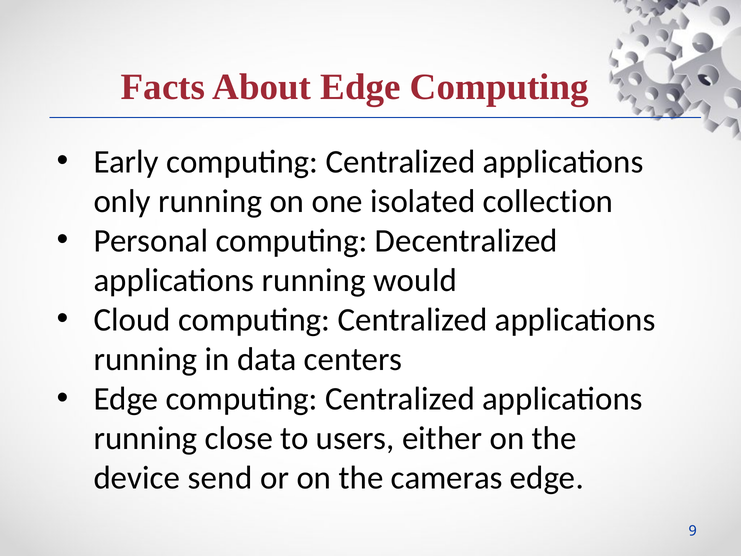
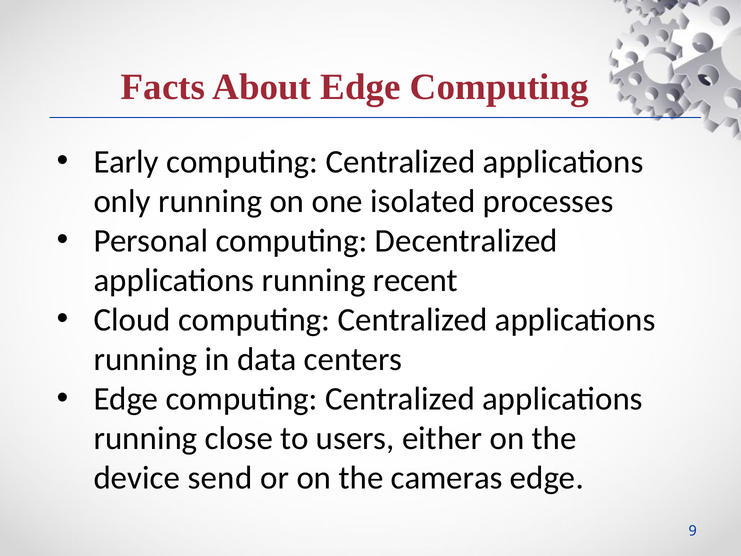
collection: collection -> processes
would: would -> recent
